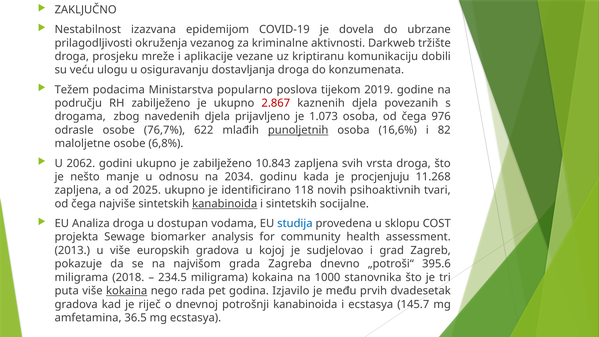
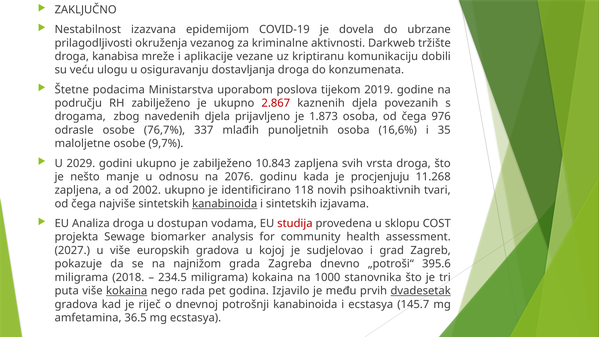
prosjeku: prosjeku -> kanabisa
Težem: Težem -> Štetne
popularno: popularno -> uporabom
1.073: 1.073 -> 1.873
622: 622 -> 337
punoljetnih underline: present -> none
82: 82 -> 35
6,8%: 6,8% -> 9,7%
2062: 2062 -> 2029
2034: 2034 -> 2076
2025: 2025 -> 2002
socijalne: socijalne -> izjavama
studija colour: blue -> red
2013: 2013 -> 2027
najvišom: najvišom -> najnižom
dvadesetak underline: none -> present
